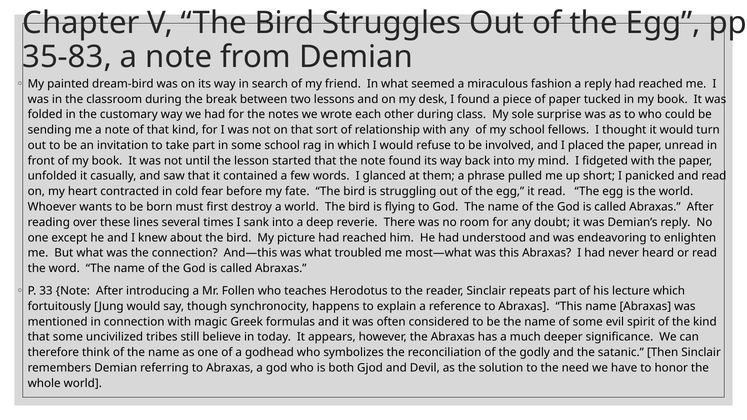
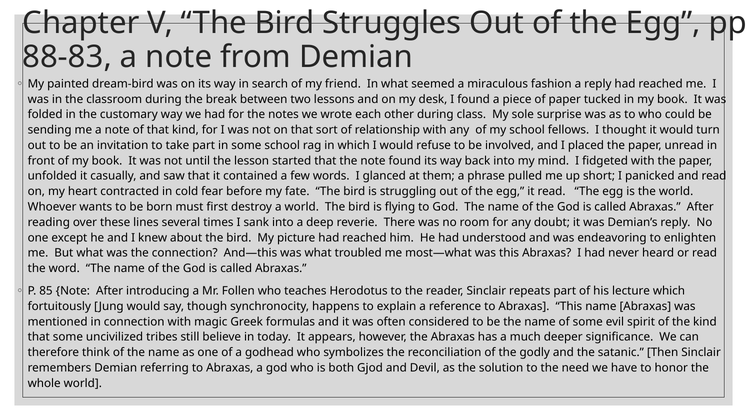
35-83: 35-83 -> 88-83
33: 33 -> 85
